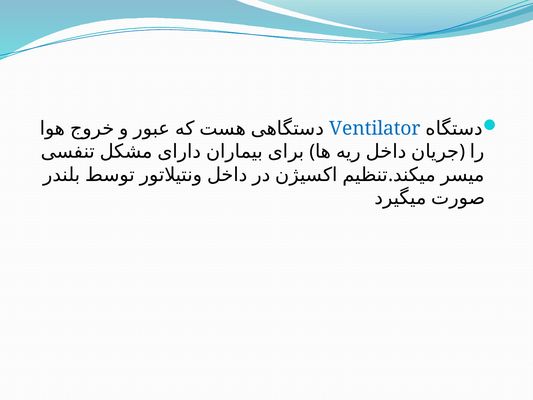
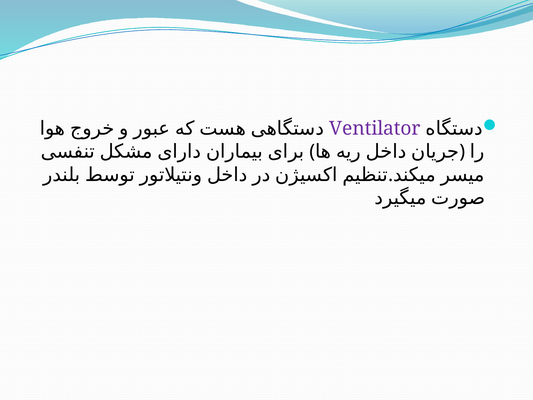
Ventilator colour: blue -> purple
